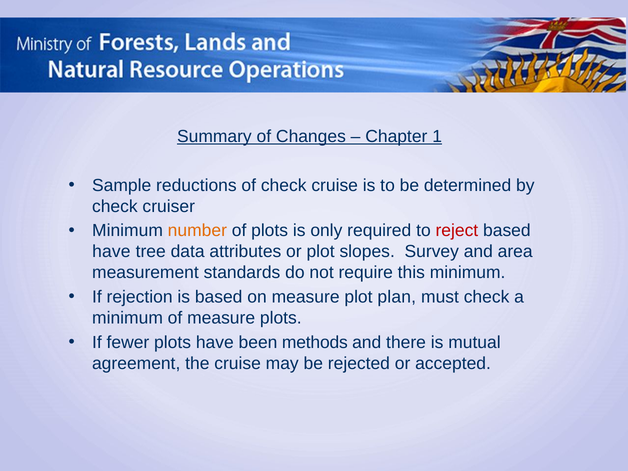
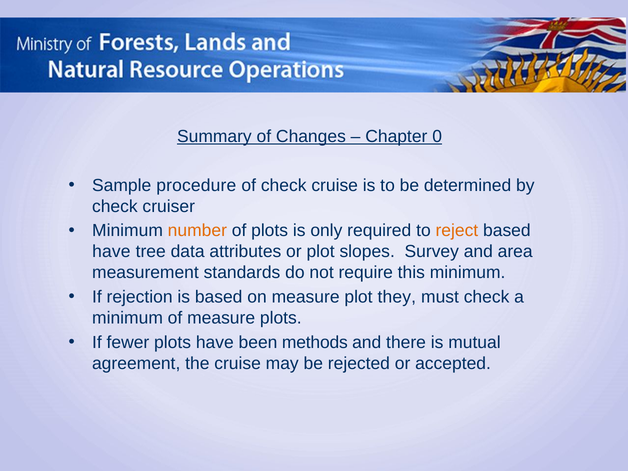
1: 1 -> 0
reductions: reductions -> procedure
reject colour: red -> orange
plan: plan -> they
